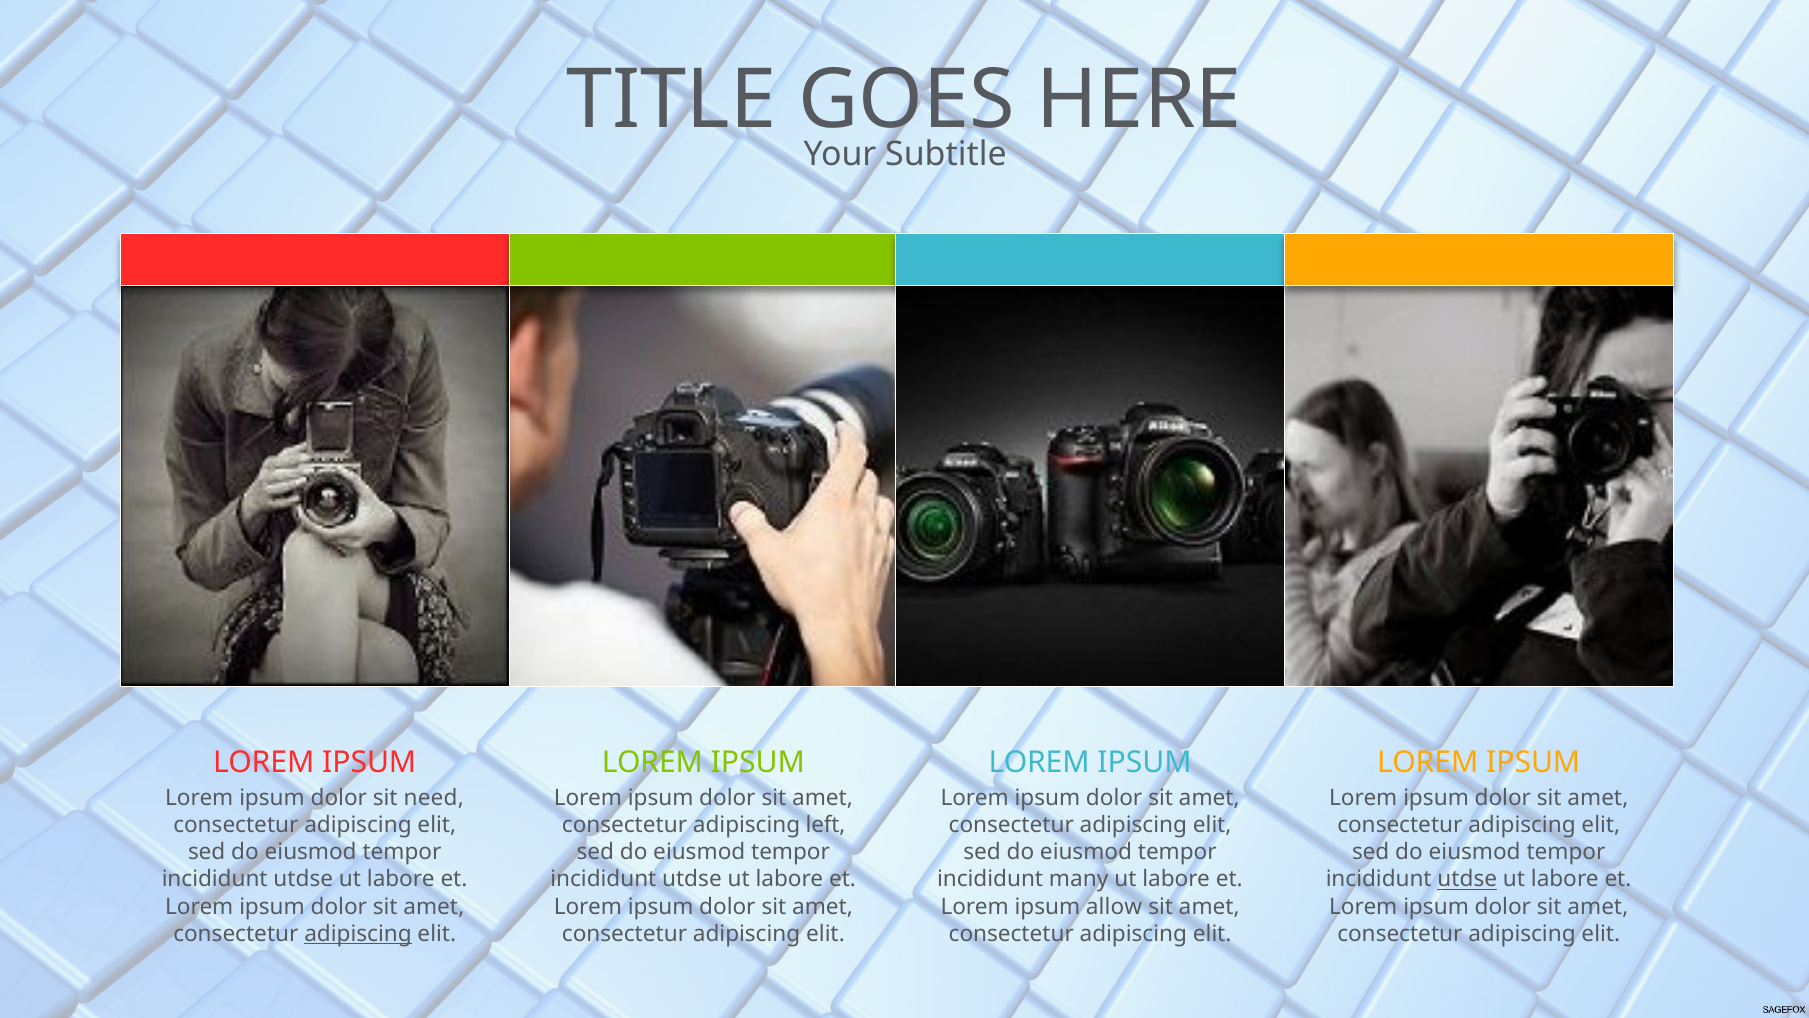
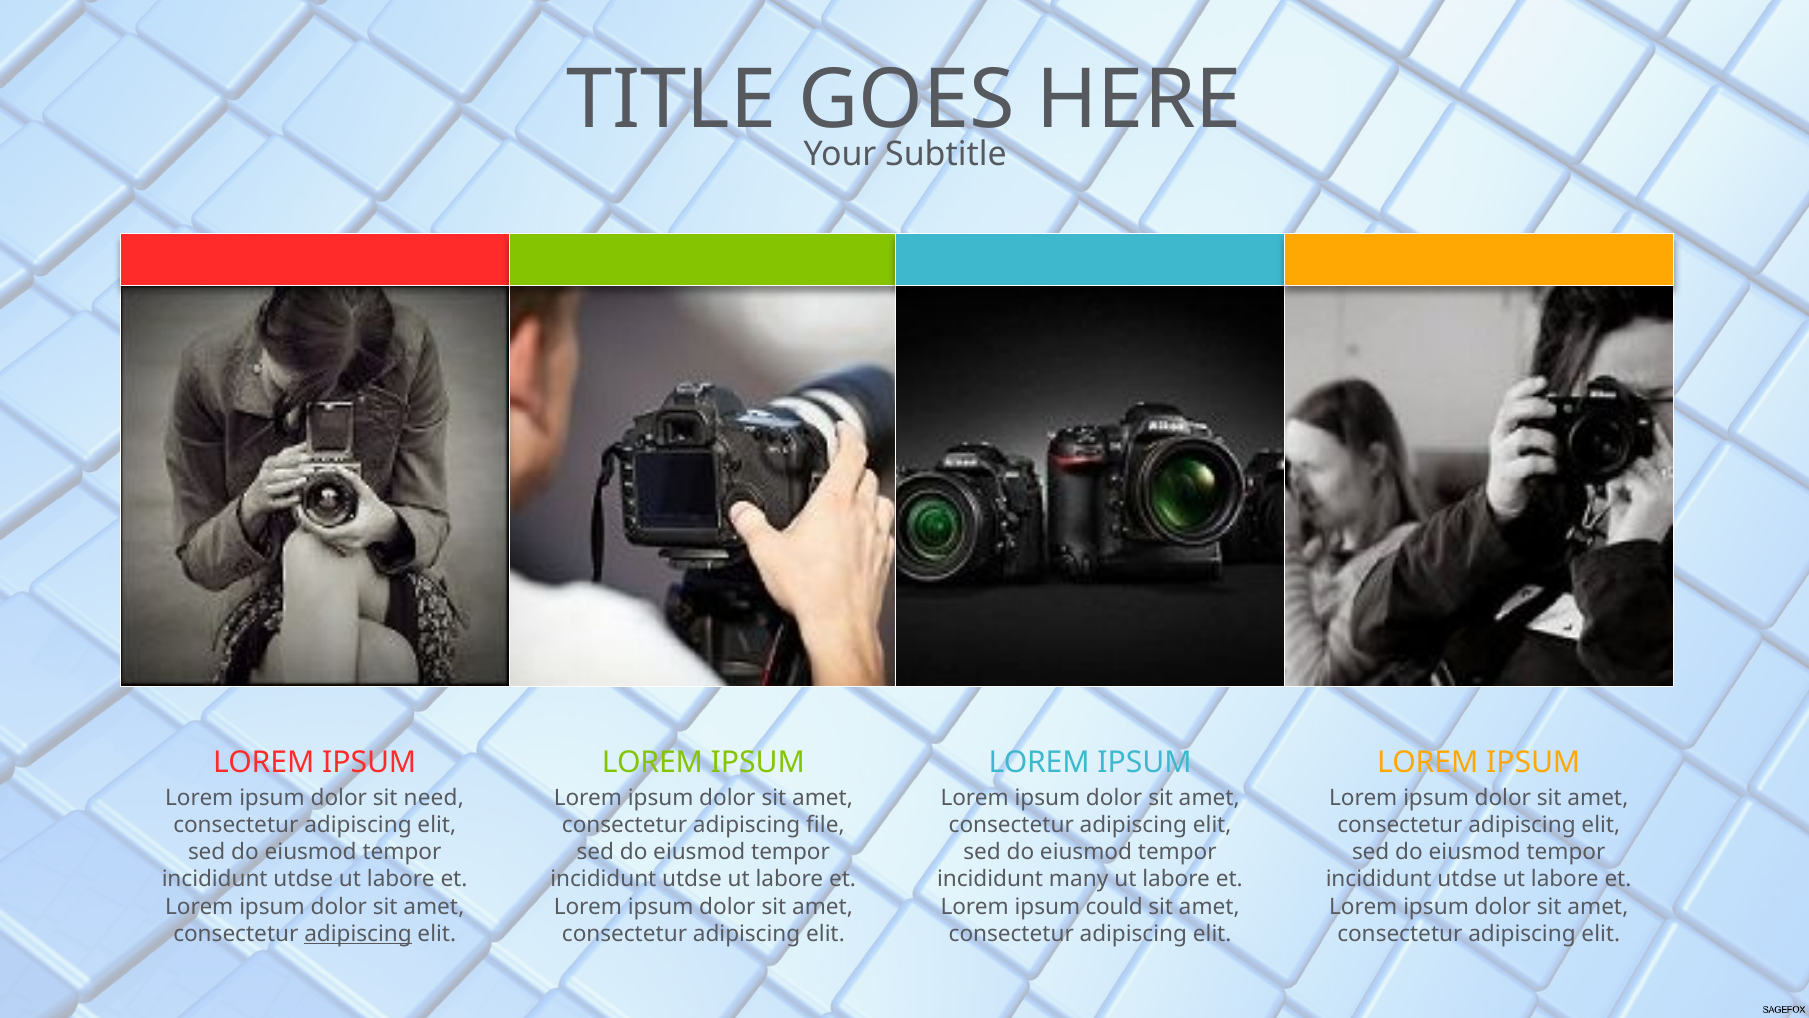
left: left -> file
utdse at (1467, 879) underline: present -> none
allow: allow -> could
